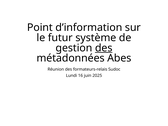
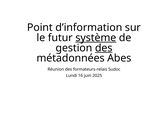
système underline: none -> present
